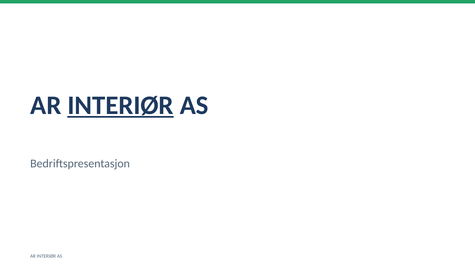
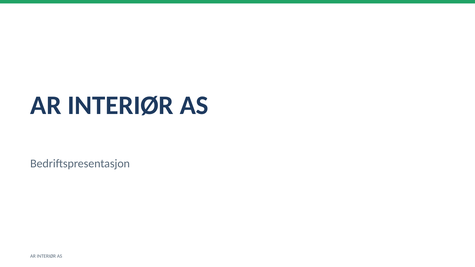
INTERIØR at (121, 105) underline: present -> none
